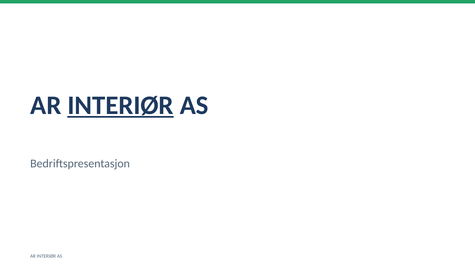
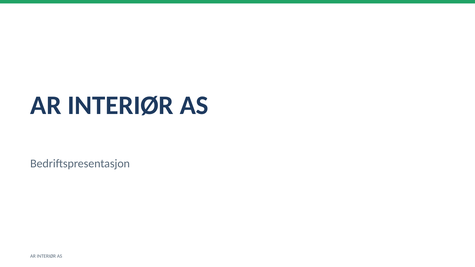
INTERIØR at (121, 105) underline: present -> none
